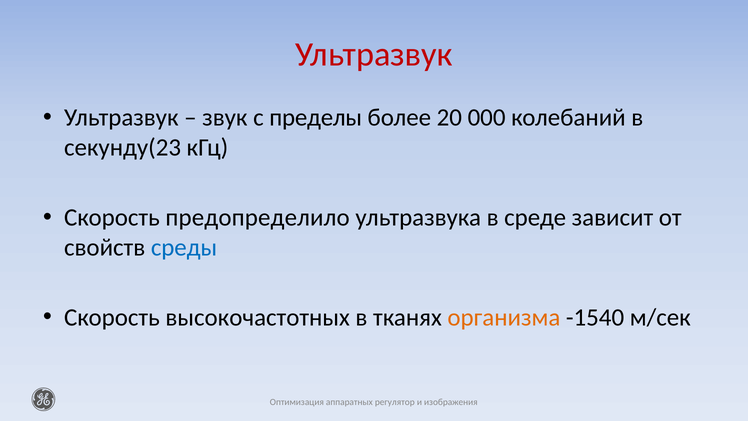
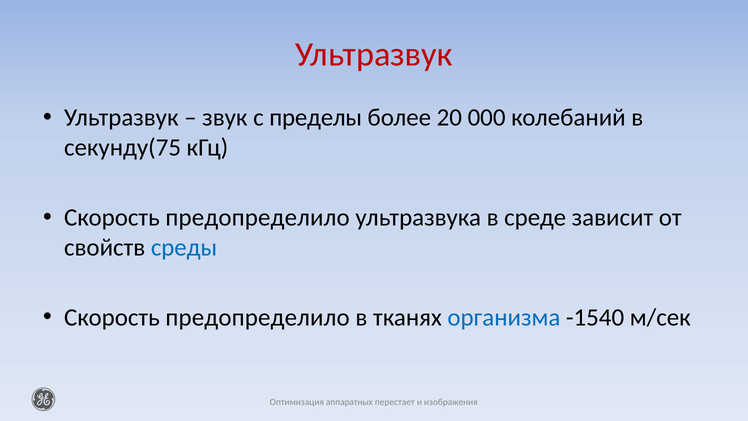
секунду(23: секунду(23 -> секунду(75
высокочастотных at (258, 317): высокочастотных -> предопределило
организма colour: orange -> blue
регулятор: регулятор -> перестает
